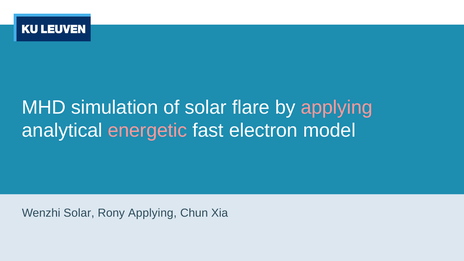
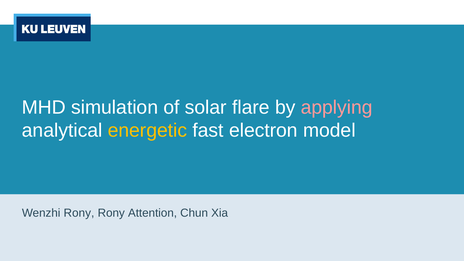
energetic colour: pink -> yellow
Wenzhi Solar: Solar -> Rony
Rony Applying: Applying -> Attention
